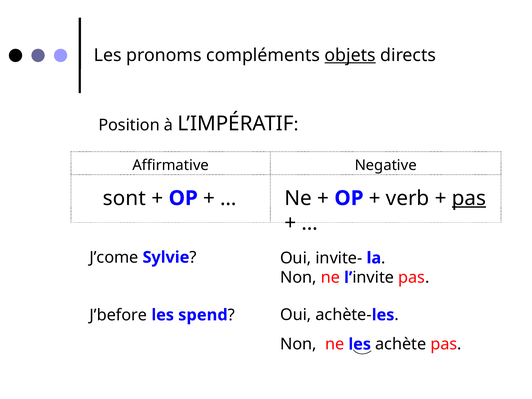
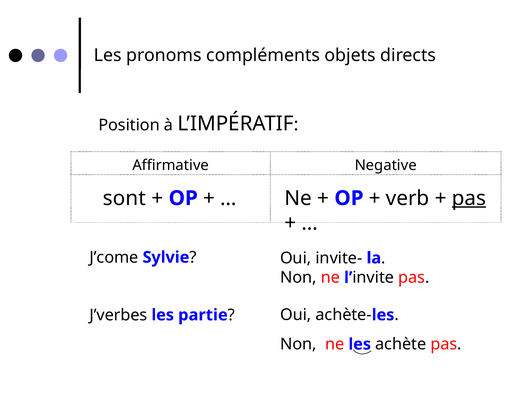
objets underline: present -> none
J’before: J’before -> J’verbes
spend: spend -> partie
